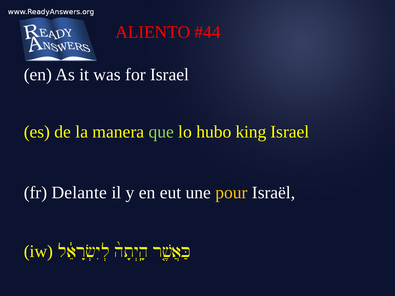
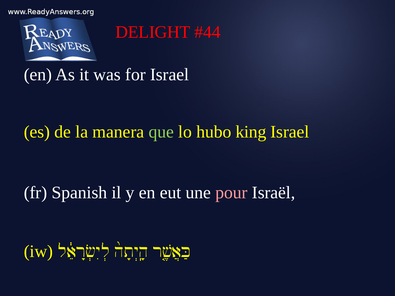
ALIENTO: ALIENTO -> DELIGHT
Delante: Delante -> Spanish
pour colour: yellow -> pink
